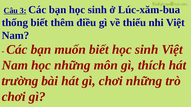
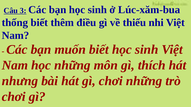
trường: trường -> nhưng
